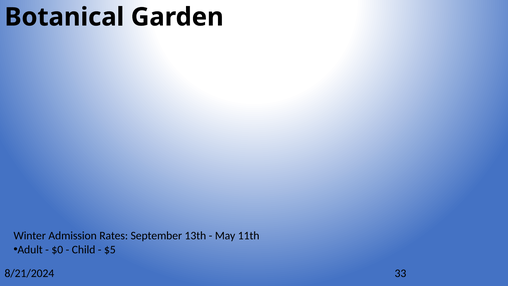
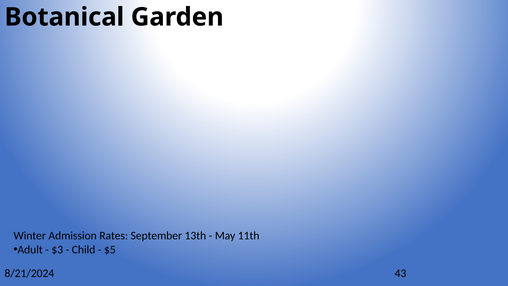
$0: $0 -> $3
33: 33 -> 43
